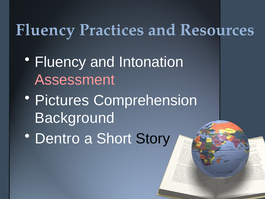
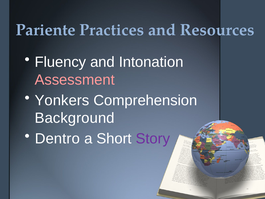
Fluency at (46, 30): Fluency -> Pariente
Pictures: Pictures -> Yonkers
Story colour: black -> purple
